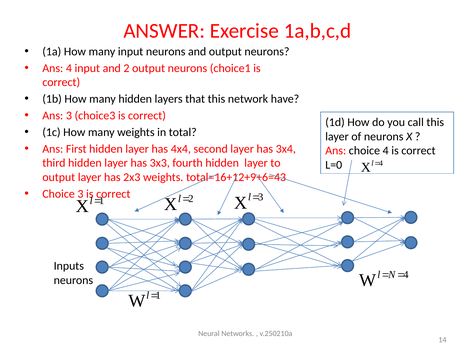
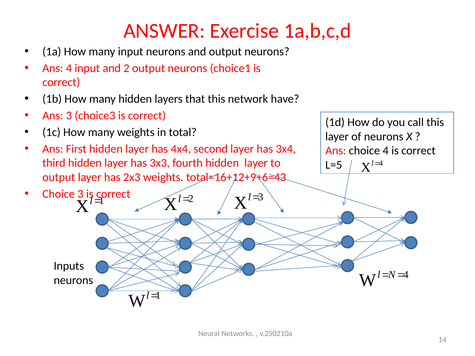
L=0: L=0 -> L=5
